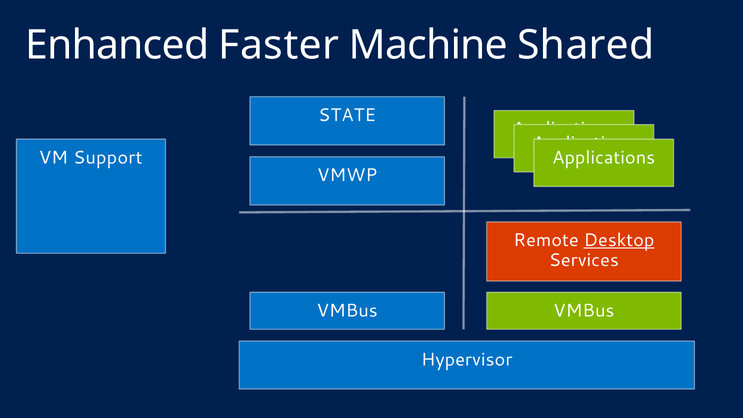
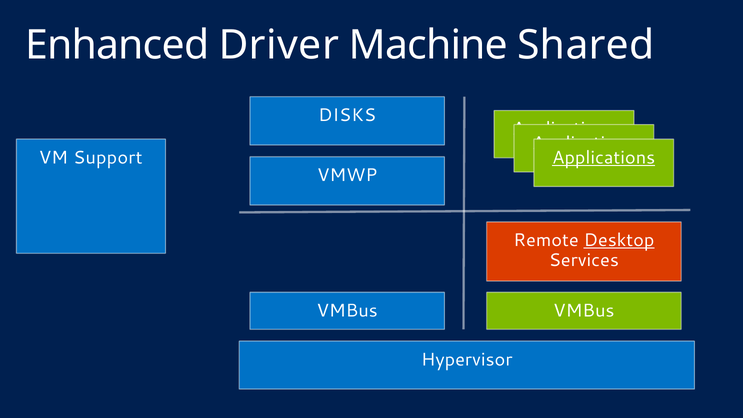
Faster: Faster -> Driver
STATE: STATE -> DISKS
Applications at (604, 158) underline: none -> present
